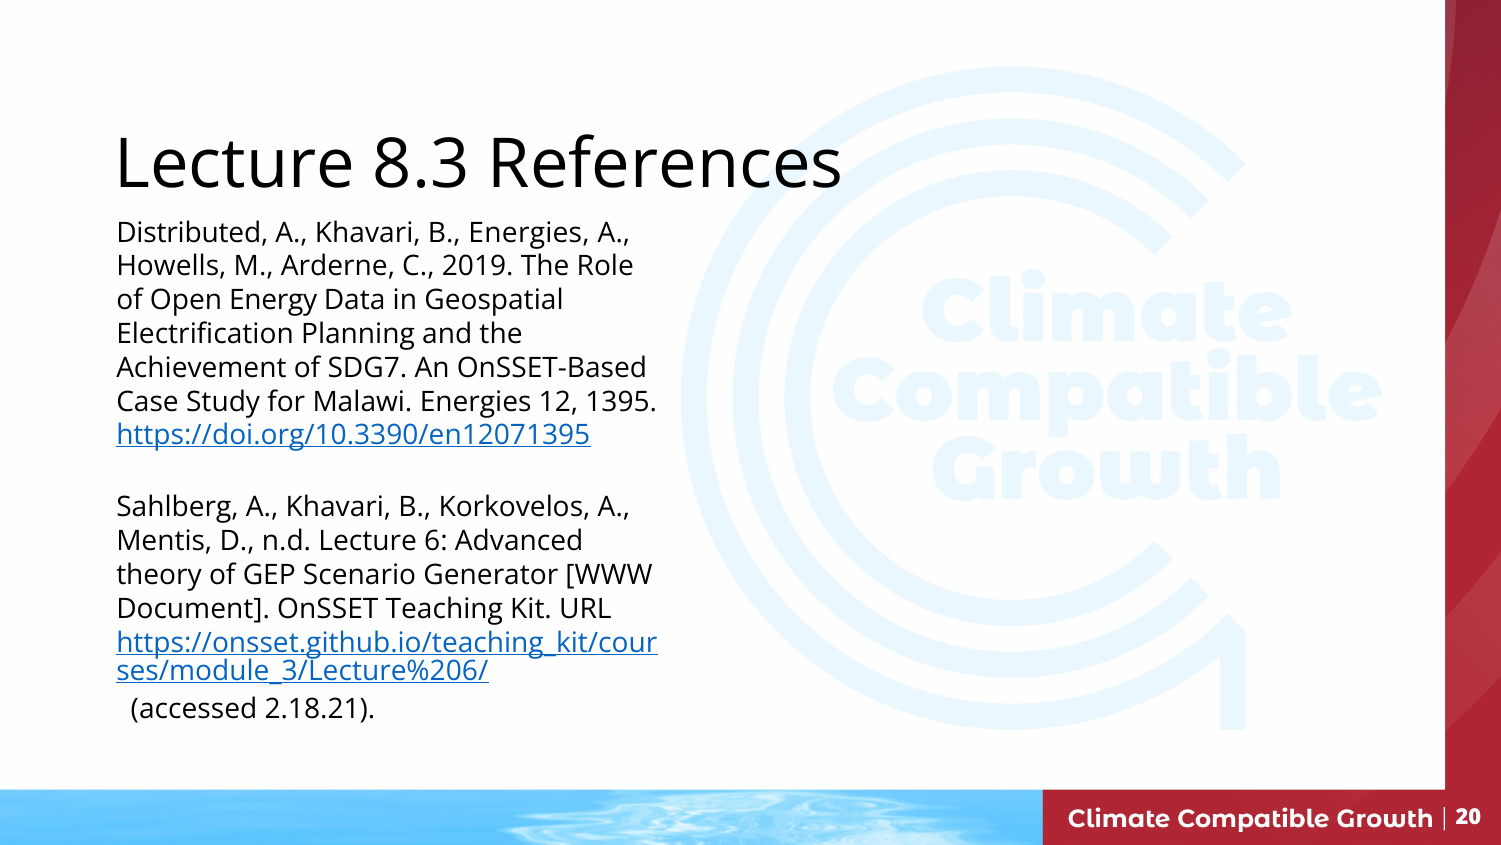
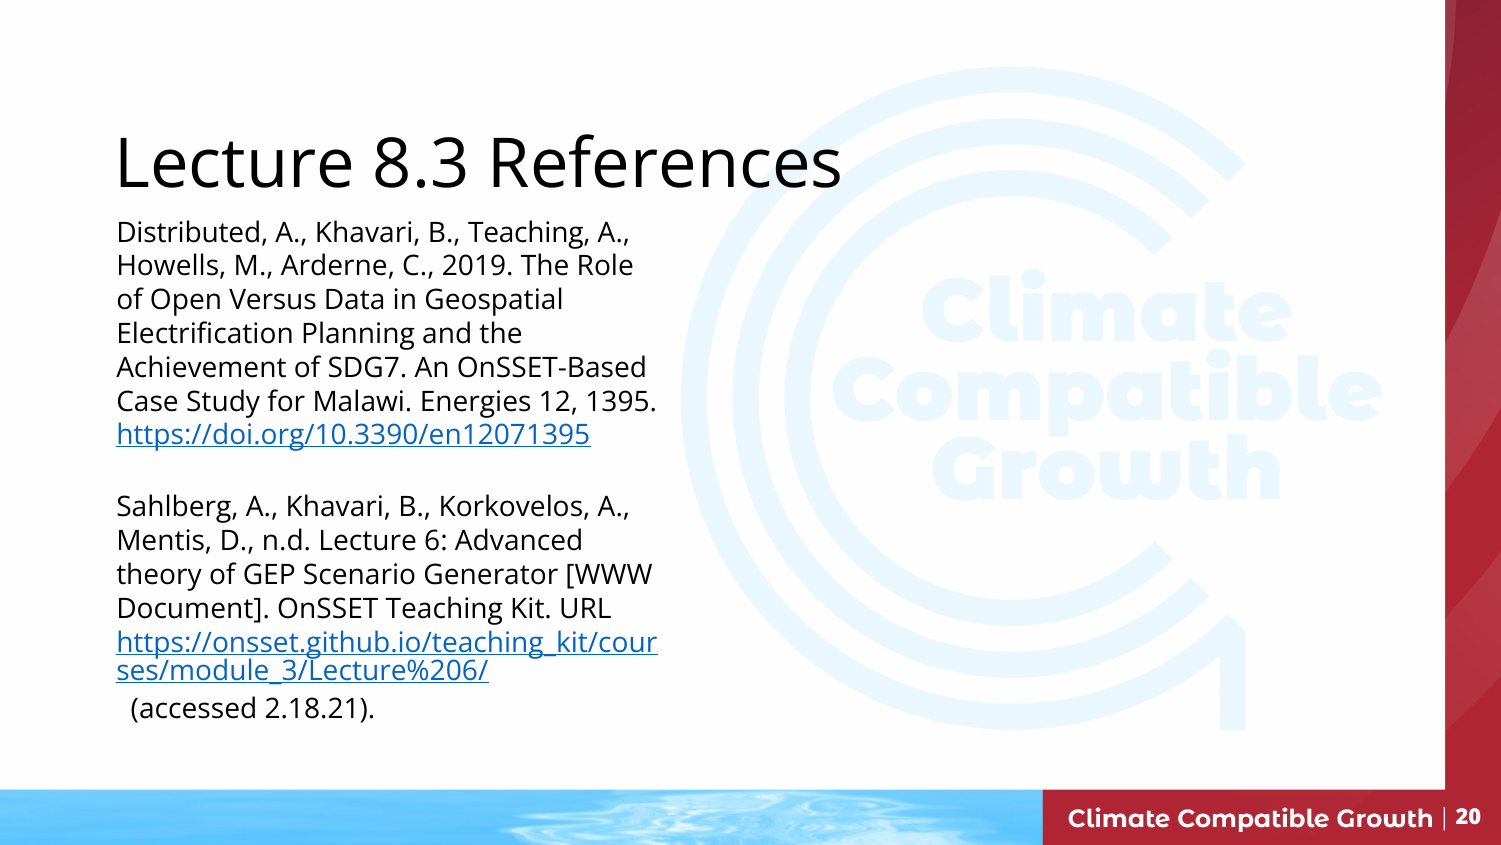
B Energies: Energies -> Teaching
Energy: Energy -> Versus
